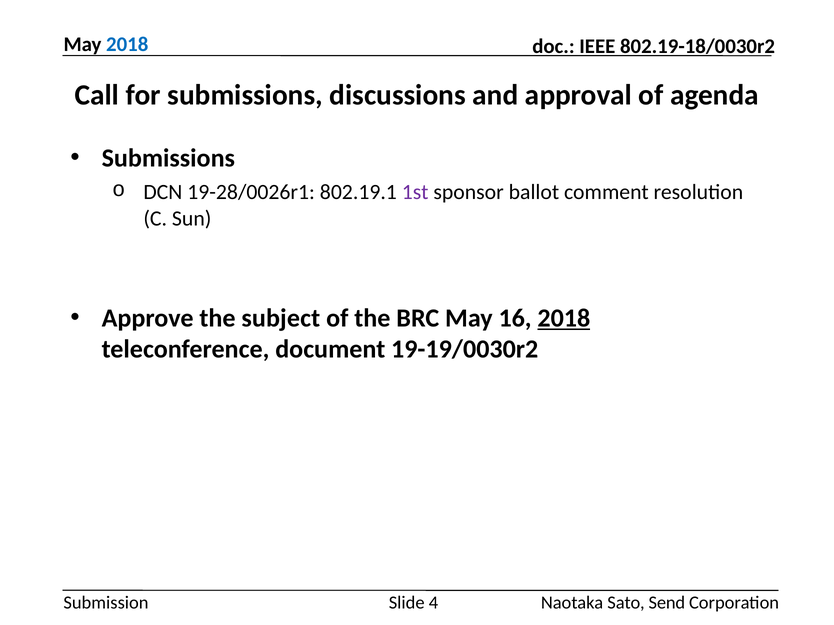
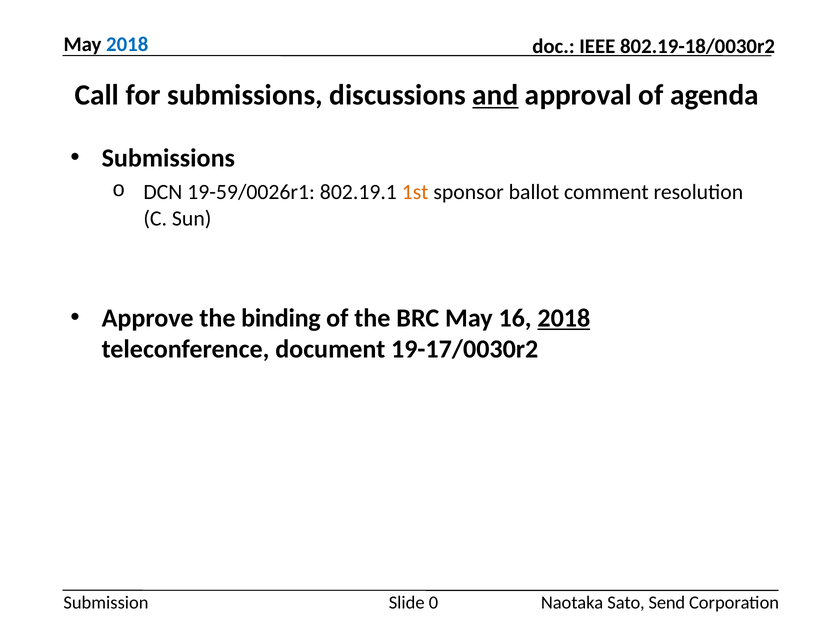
and underline: none -> present
19-28/0026r1: 19-28/0026r1 -> 19-59/0026r1
1st colour: purple -> orange
subject: subject -> binding
19-19/0030r2: 19-19/0030r2 -> 19-17/0030r2
4: 4 -> 0
